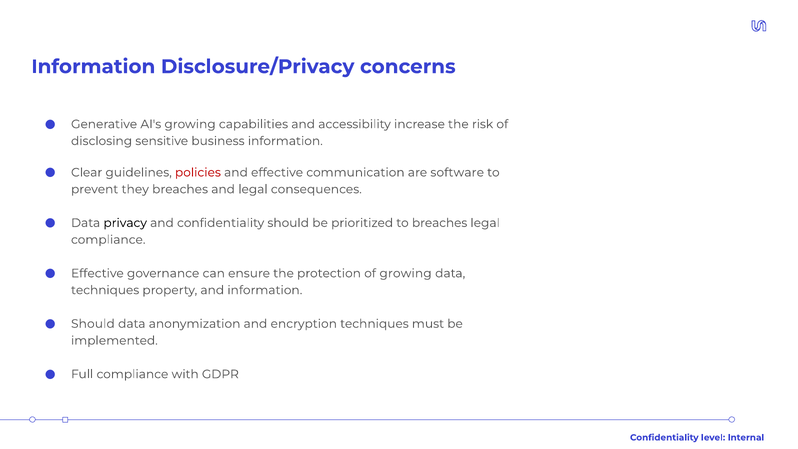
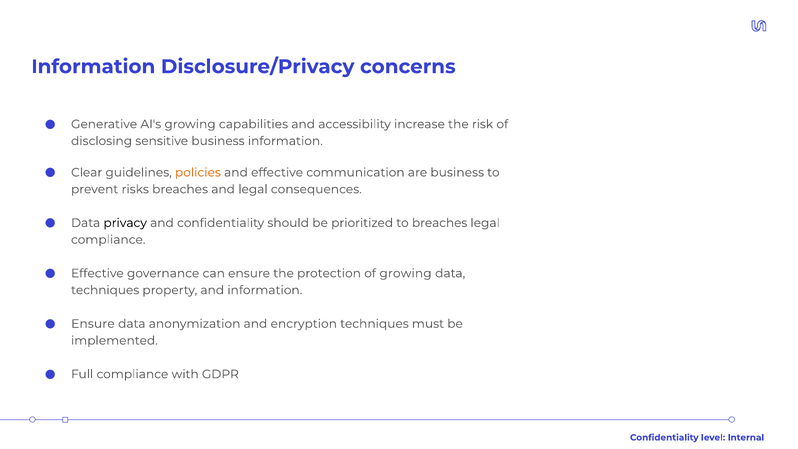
policies colour: red -> orange
are software: software -> business
they: they -> risks
Should at (93, 324): Should -> Ensure
